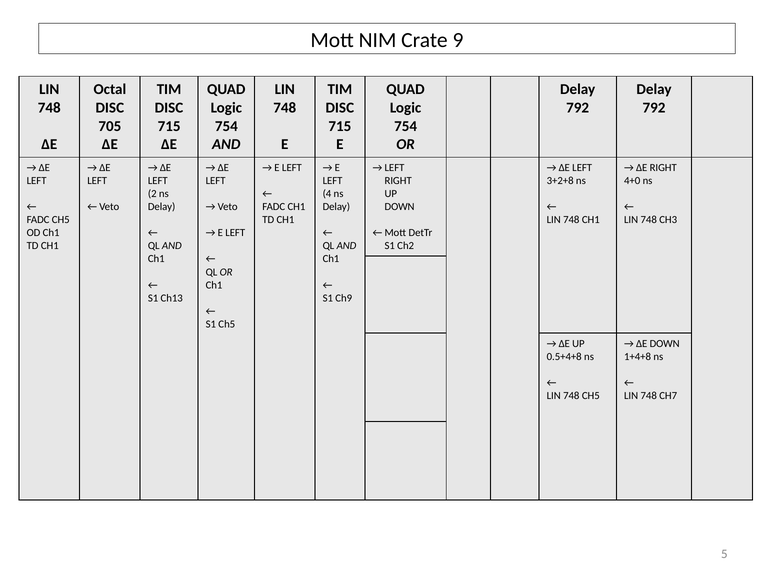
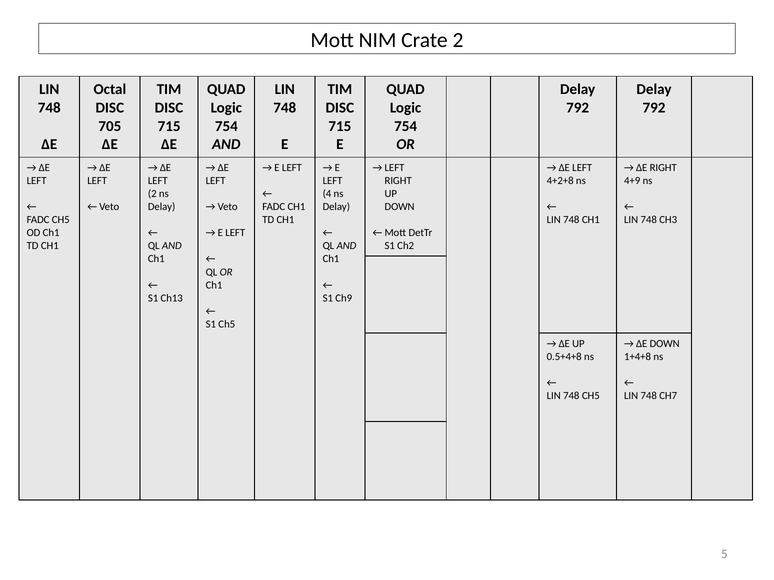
Crate 9: 9 -> 2
3+2+8: 3+2+8 -> 4+2+8
4+0: 4+0 -> 4+9
